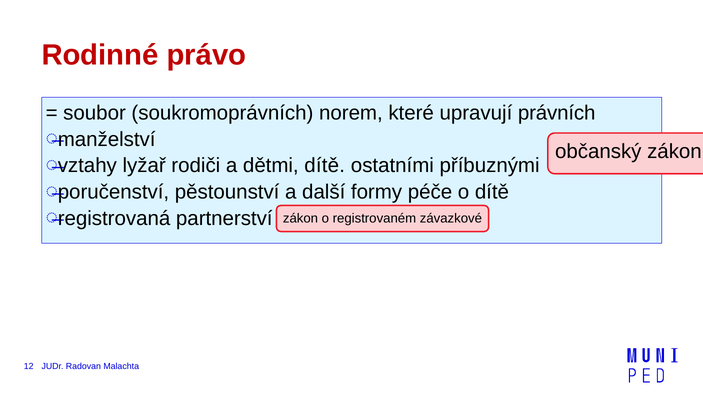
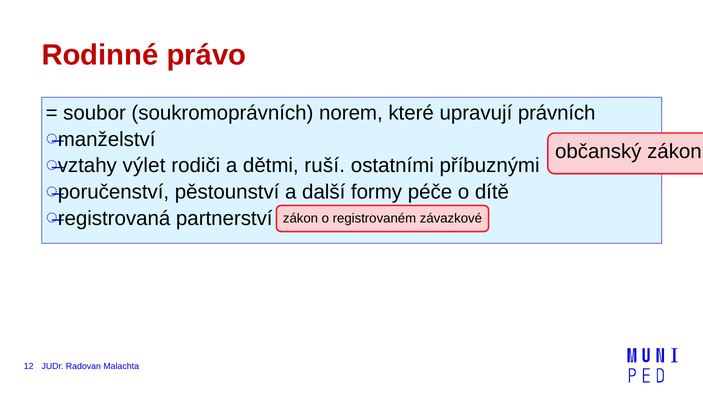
lyžař: lyžař -> výlet
dětmi dítě: dítě -> ruší
